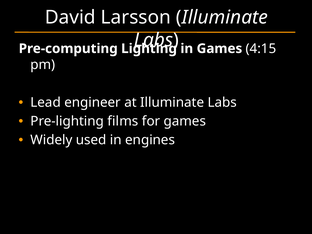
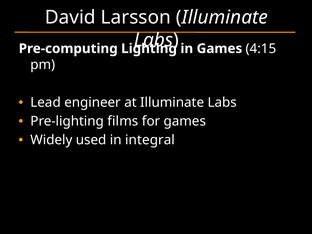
engines: engines -> integral
